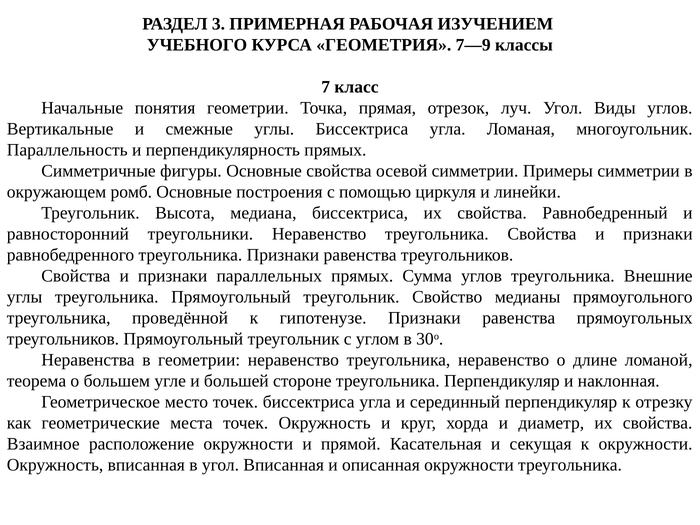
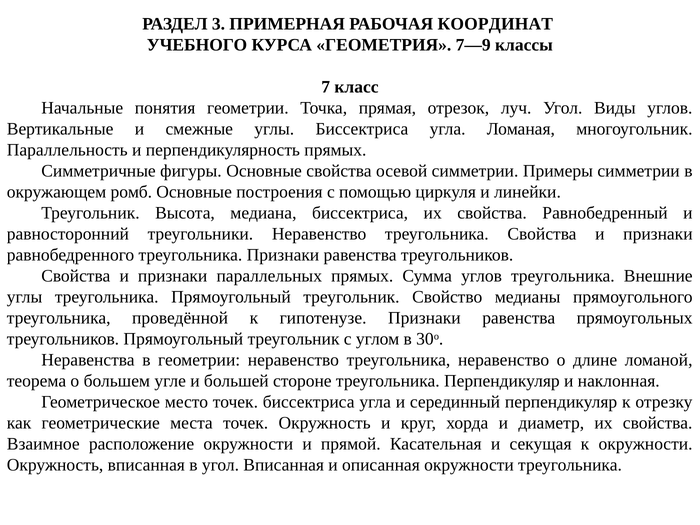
ИЗУЧЕНИЕМ: ИЗУЧЕНИЕМ -> КООРДИНАТ
